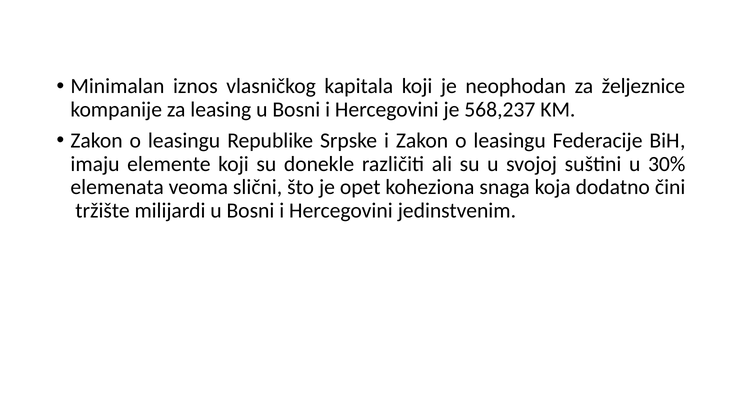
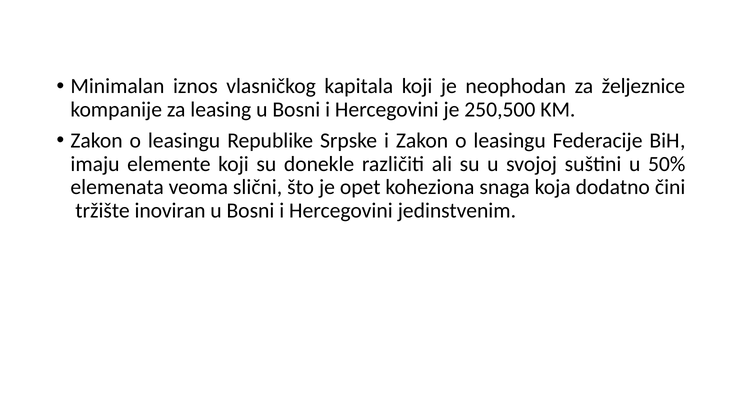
568,237: 568,237 -> 250,500
30%: 30% -> 50%
milijardi: milijardi -> inoviran
